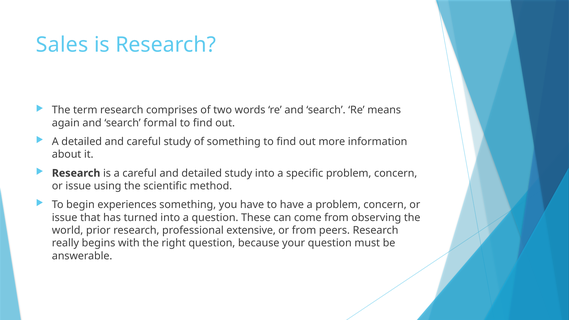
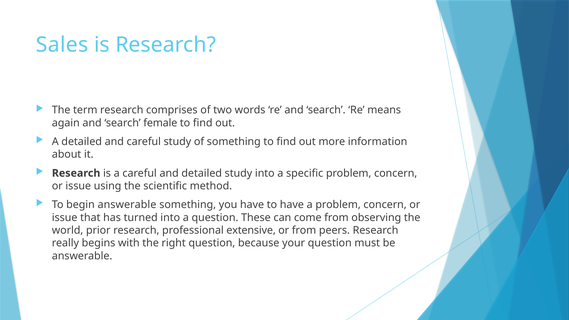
formal: formal -> female
begin experiences: experiences -> answerable
